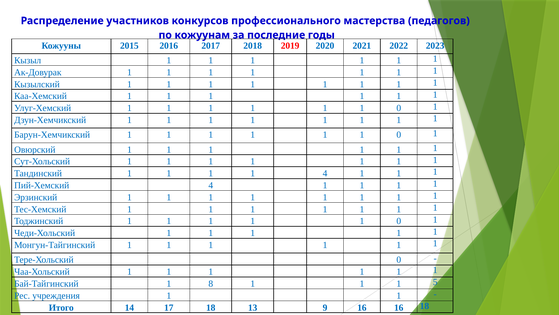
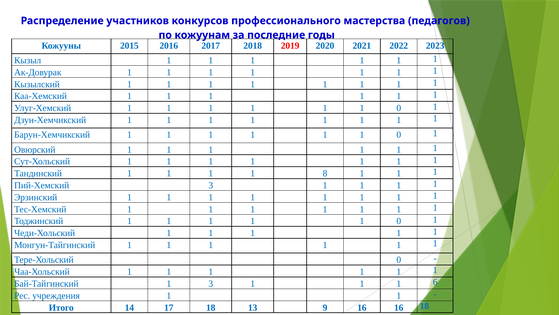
1 4: 4 -> 8
Пий-Хемский 4: 4 -> 3
1 8: 8 -> 3
5: 5 -> 6
